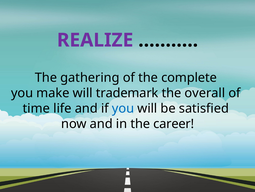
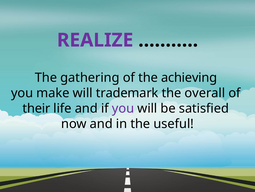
complete: complete -> achieving
time: time -> their
you at (123, 108) colour: blue -> purple
career: career -> useful
